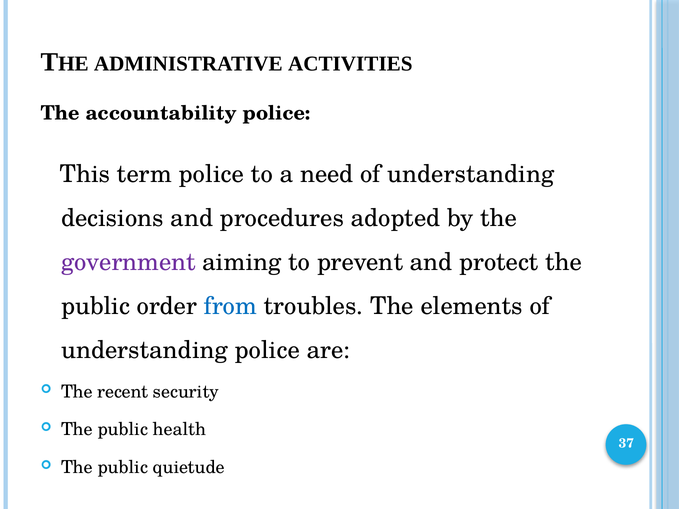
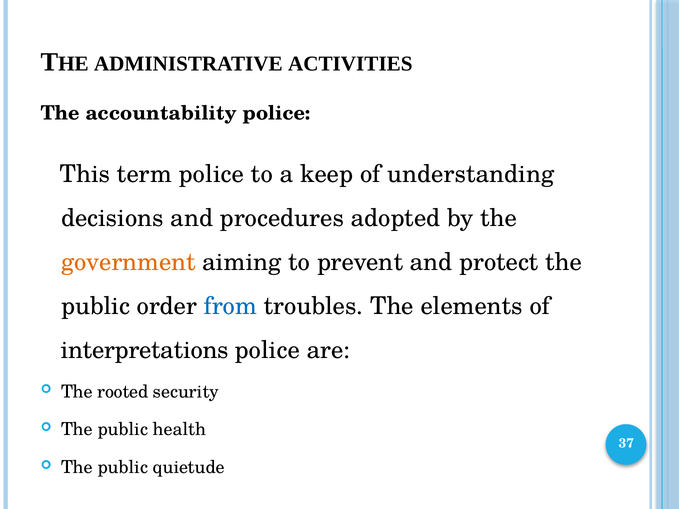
need: need -> keep
government colour: purple -> orange
understanding at (144, 350): understanding -> interpretations
recent: recent -> rooted
